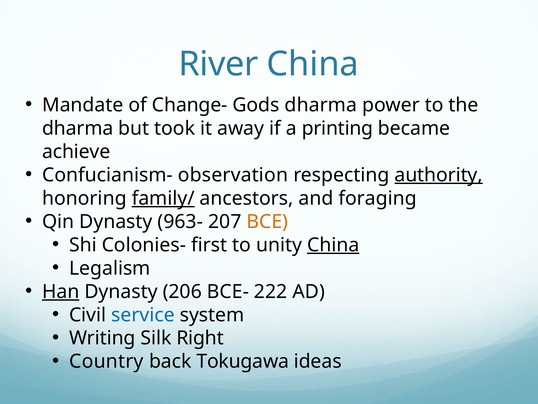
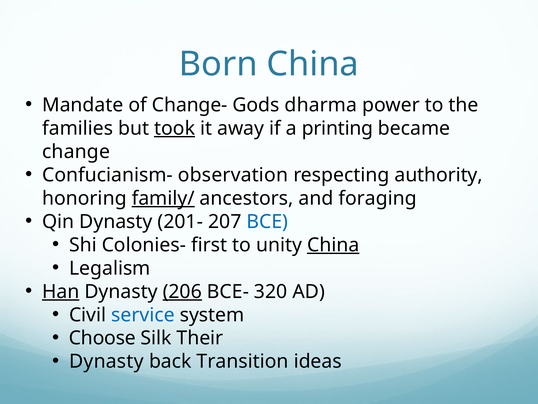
River: River -> Born
dharma at (78, 128): dharma -> families
took underline: none -> present
achieve: achieve -> change
authority underline: present -> none
963-: 963- -> 201-
BCE colour: orange -> blue
206 underline: none -> present
222: 222 -> 320
Writing: Writing -> Choose
Right: Right -> Their
Country at (106, 361): Country -> Dynasty
Tokugawa: Tokugawa -> Transition
